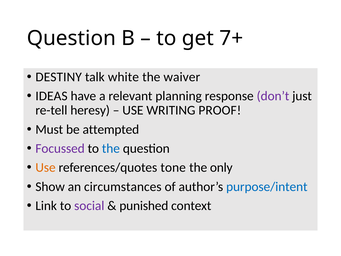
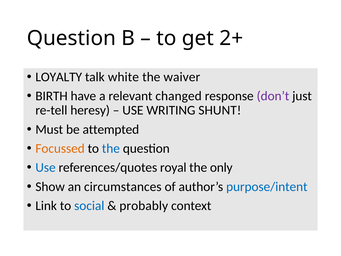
7+: 7+ -> 2+
DESTINY: DESTINY -> LOYALTY
IDEAS: IDEAS -> BIRTH
planning: planning -> changed
PROOF: PROOF -> SHUNT
Focussed colour: purple -> orange
Use at (46, 167) colour: orange -> blue
tone: tone -> royal
social colour: purple -> blue
punished: punished -> probably
